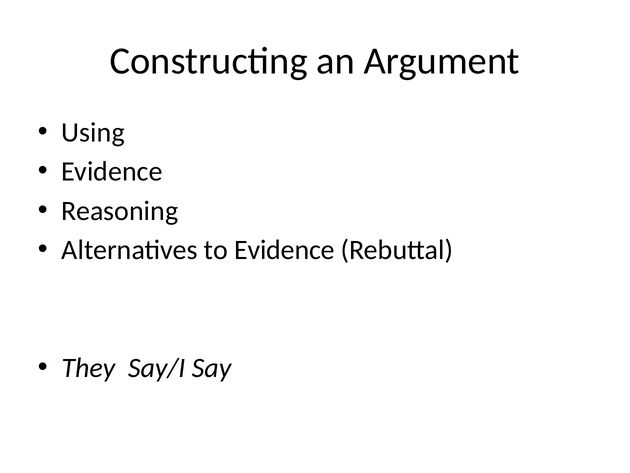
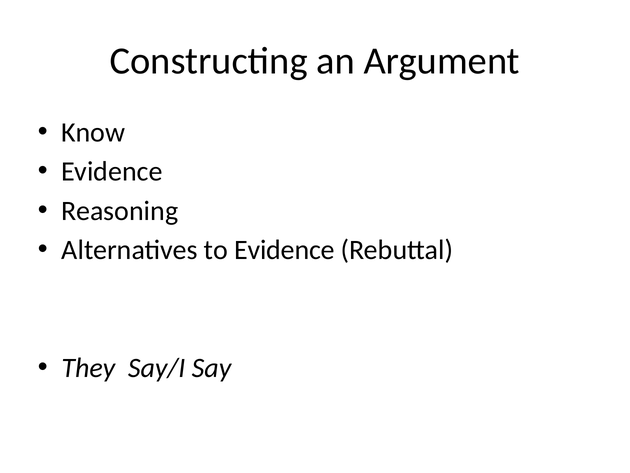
Using: Using -> Know
